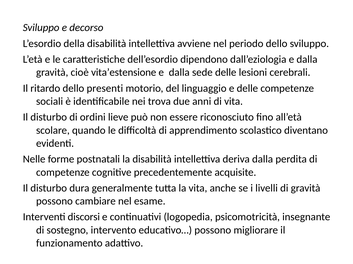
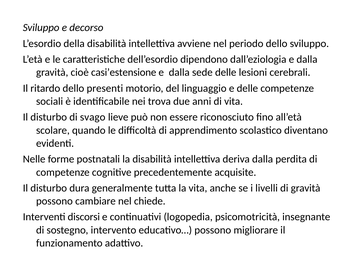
vita’estensione: vita’estensione -> casi’estensione
ordini: ordini -> svago
esame: esame -> chiede
